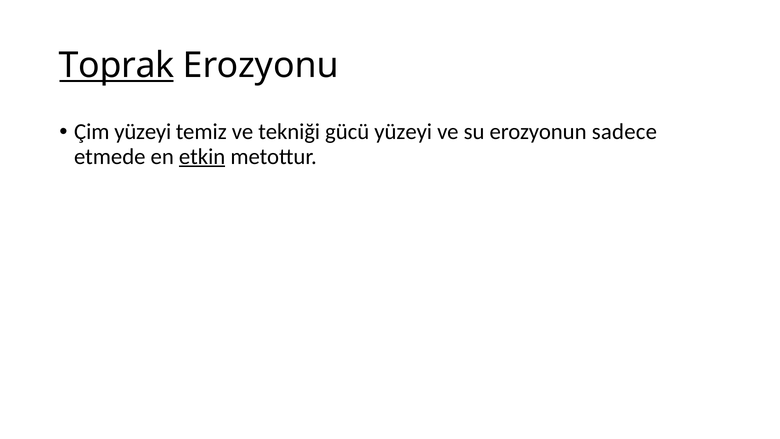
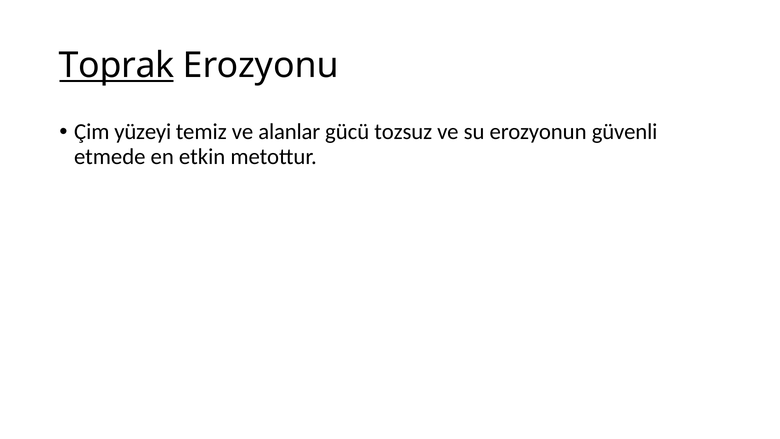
tekniği: tekniği -> alanlar
gücü yüzeyi: yüzeyi -> tozsuz
sadece: sadece -> güvenli
etkin underline: present -> none
